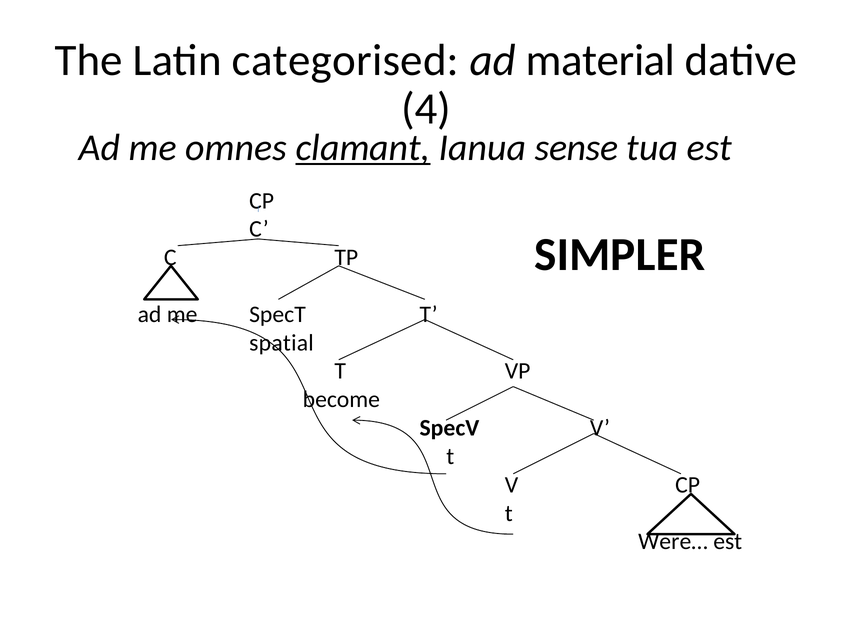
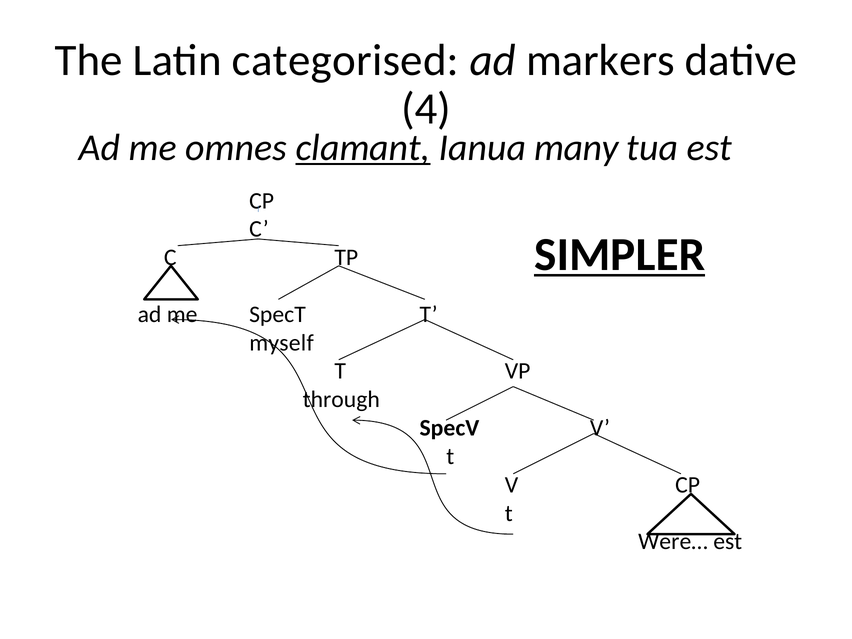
material: material -> markers
sense: sense -> many
SIMPLER underline: none -> present
spatial: spatial -> myself
become: become -> through
